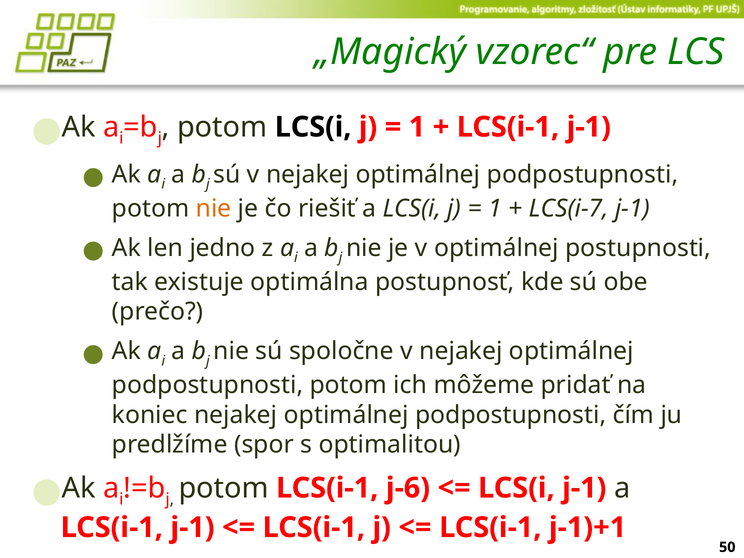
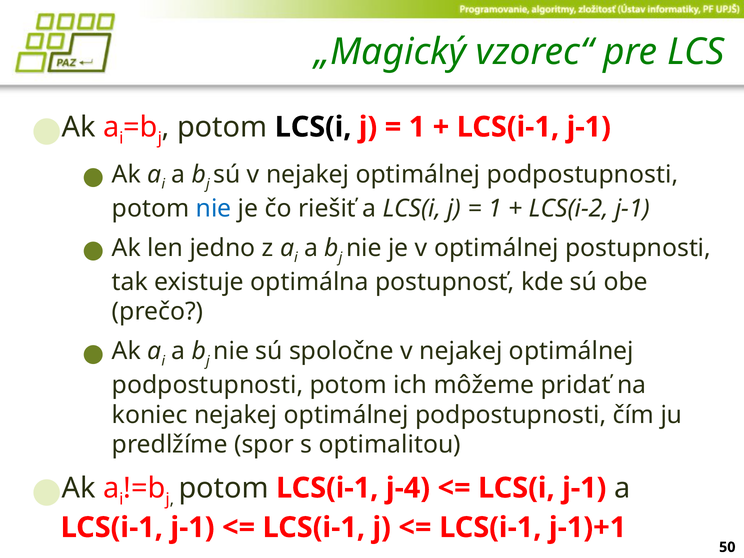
nie at (214, 208) colour: orange -> blue
LCS(i-7: LCS(i-7 -> LCS(i-2
j-6: j-6 -> j-4
